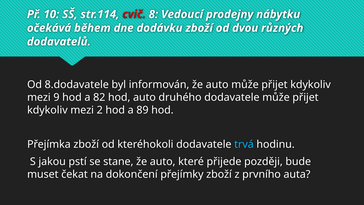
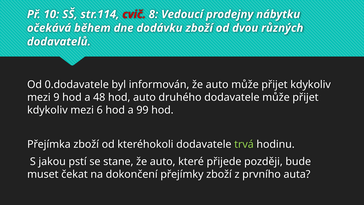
8.dodavatele: 8.dodavatele -> 0.dodavatele
82: 82 -> 48
2: 2 -> 6
89: 89 -> 99
trvá colour: light blue -> light green
